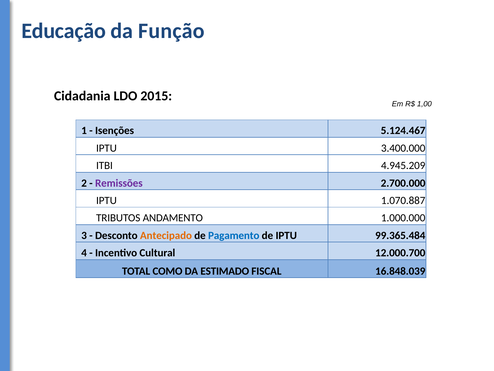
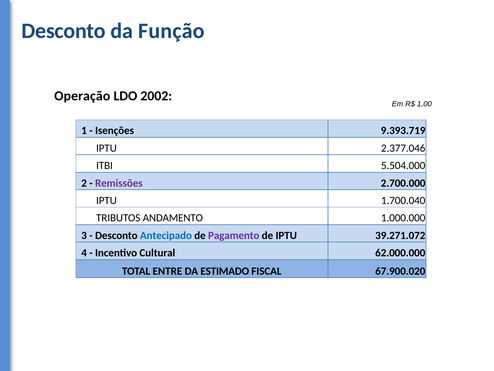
Educação at (64, 31): Educação -> Desconto
Cidadania: Cidadania -> Operação
2015: 2015 -> 2002
5.124.467: 5.124.467 -> 9.393.719
3.400.000: 3.400.000 -> 2.377.046
4.945.209: 4.945.209 -> 5.504.000
1.070.887: 1.070.887 -> 1.700.040
Antecipado colour: orange -> blue
Pagamento colour: blue -> purple
99.365.484: 99.365.484 -> 39.271.072
12.000.700: 12.000.700 -> 62.000.000
COMO: COMO -> ENTRE
16.848.039: 16.848.039 -> 67.900.020
